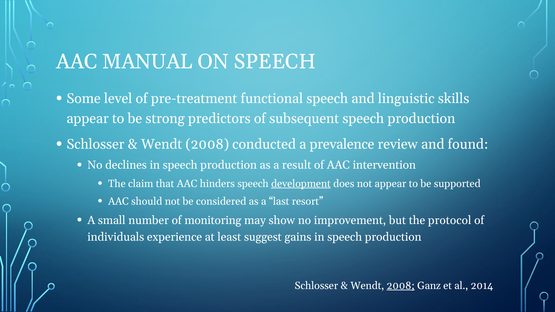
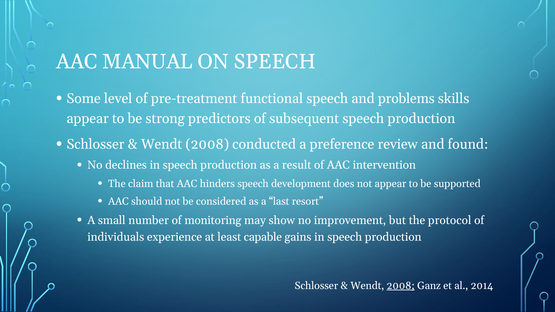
linguistic: linguistic -> problems
prevalence: prevalence -> preference
development underline: present -> none
suggest: suggest -> capable
